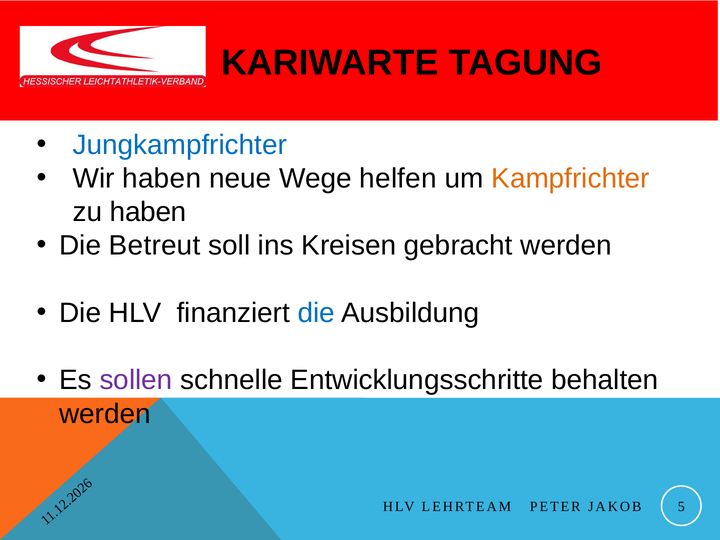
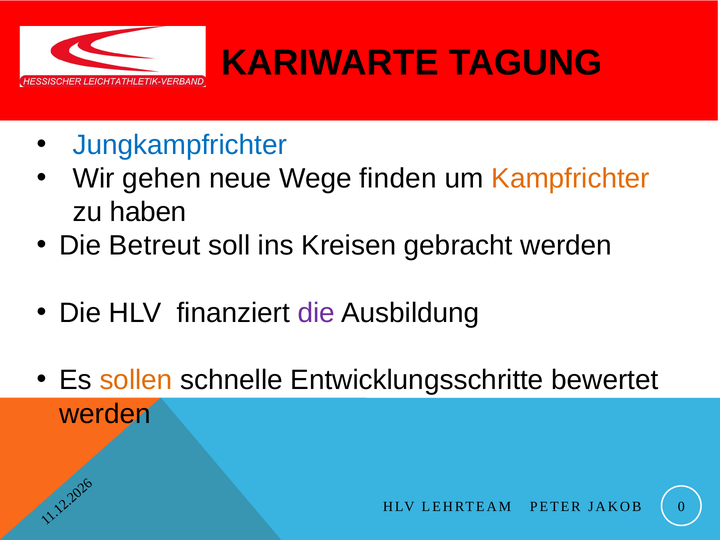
Wir haben: haben -> gehen
helfen: helfen -> finden
die at (316, 313) colour: blue -> purple
sollen colour: purple -> orange
behalten: behalten -> bewertet
JAKOB 5: 5 -> 0
